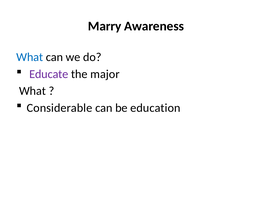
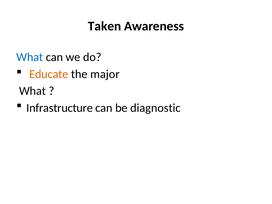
Marry: Marry -> Taken
Educate colour: purple -> orange
Considerable: Considerable -> Infrastructure
education: education -> diagnostic
